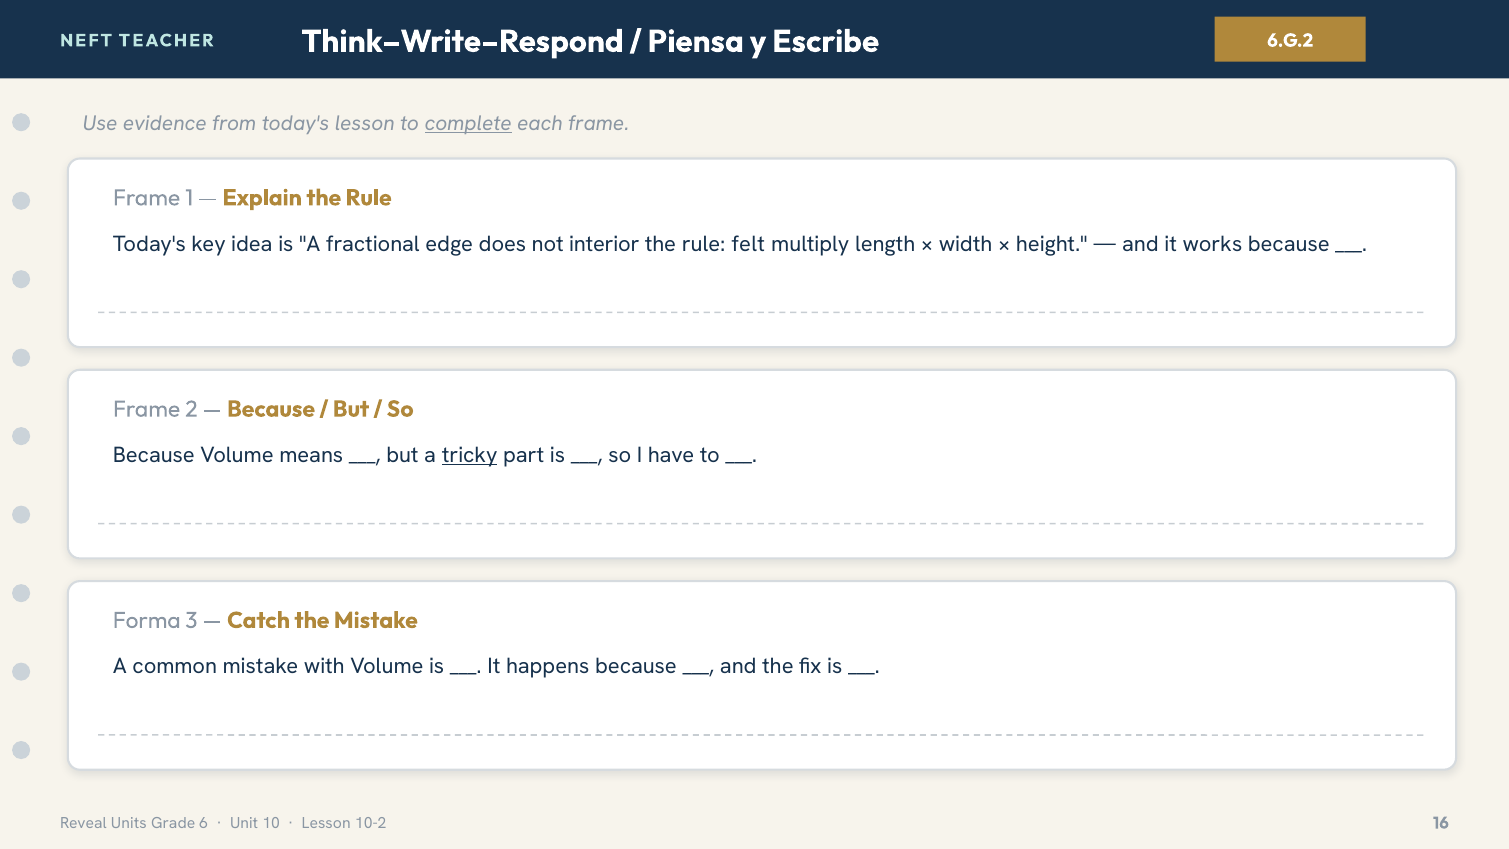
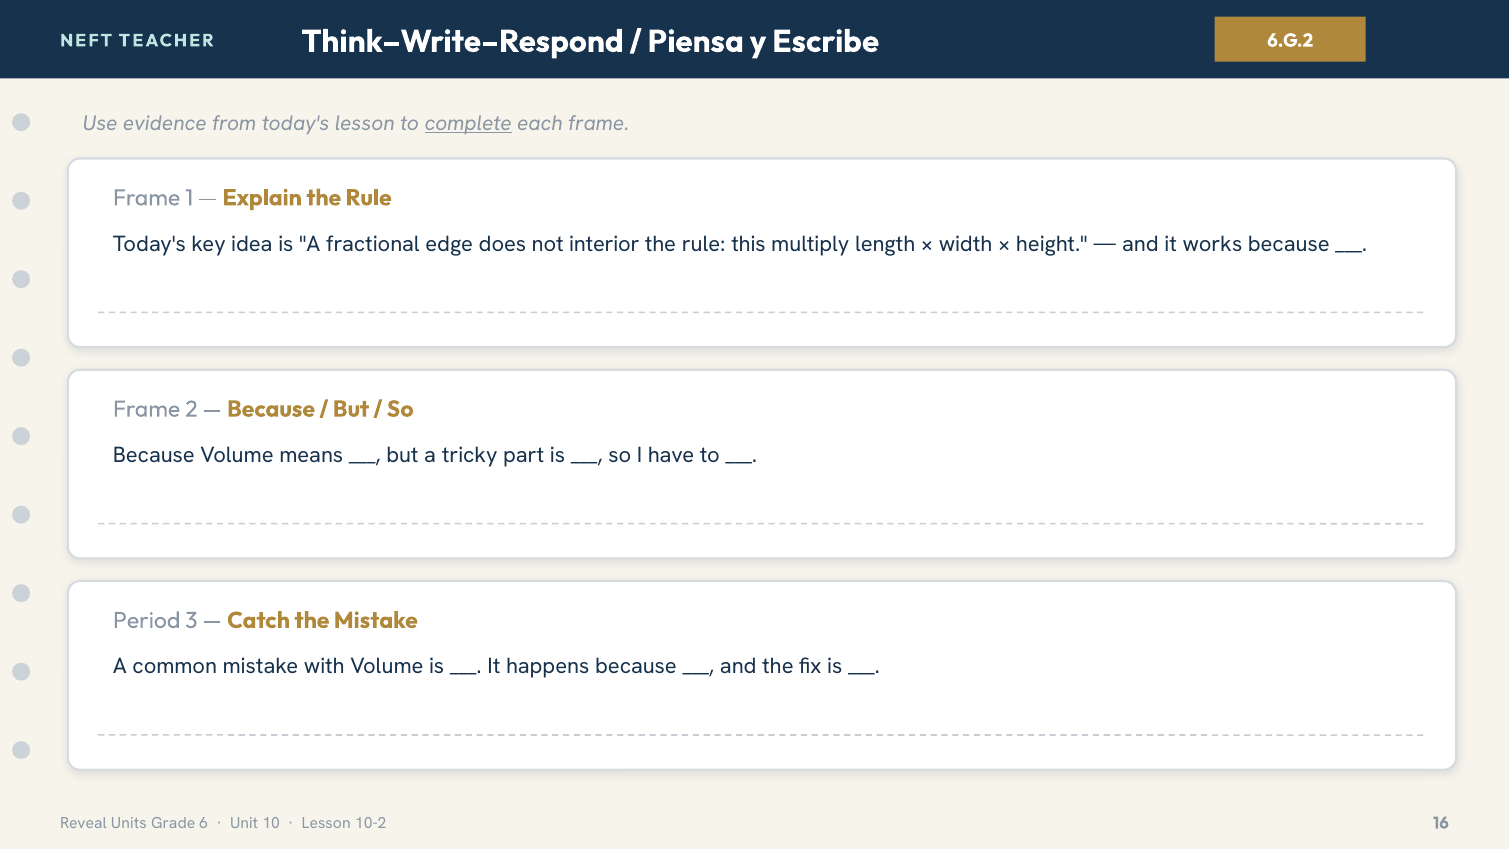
felt: felt -> this
tricky underline: present -> none
Forma: Forma -> Period
